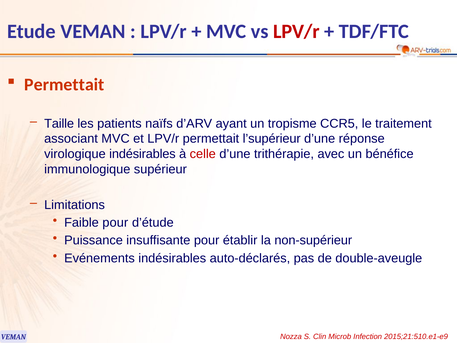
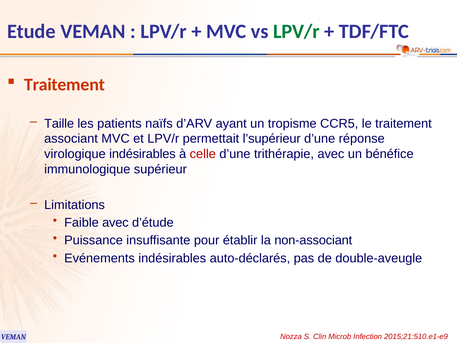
LPV/r at (296, 31) colour: red -> green
Permettait at (64, 85): Permettait -> Traitement
Faible pour: pour -> avec
non-supérieur: non-supérieur -> non-associant
